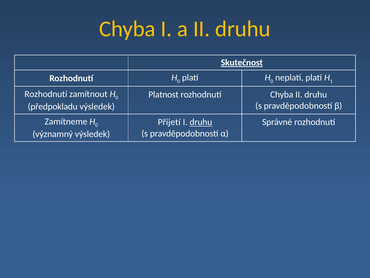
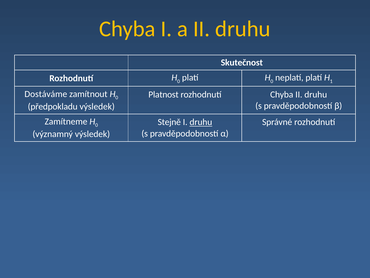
Skutečnost underline: present -> none
Rozhodnutí at (46, 94): Rozhodnutí -> Dostáváme
Přijetí: Přijetí -> Stejně
